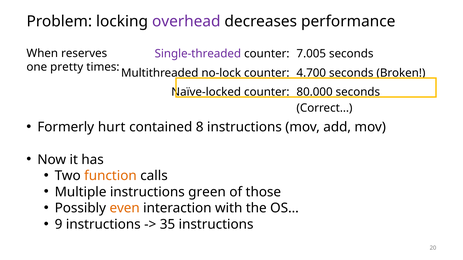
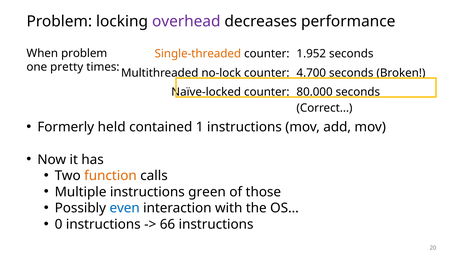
When reserves: reserves -> problem
Single-threaded colour: purple -> orange
7.005: 7.005 -> 1.952
hurt: hurt -> held
8: 8 -> 1
even colour: orange -> blue
9: 9 -> 0
35: 35 -> 66
